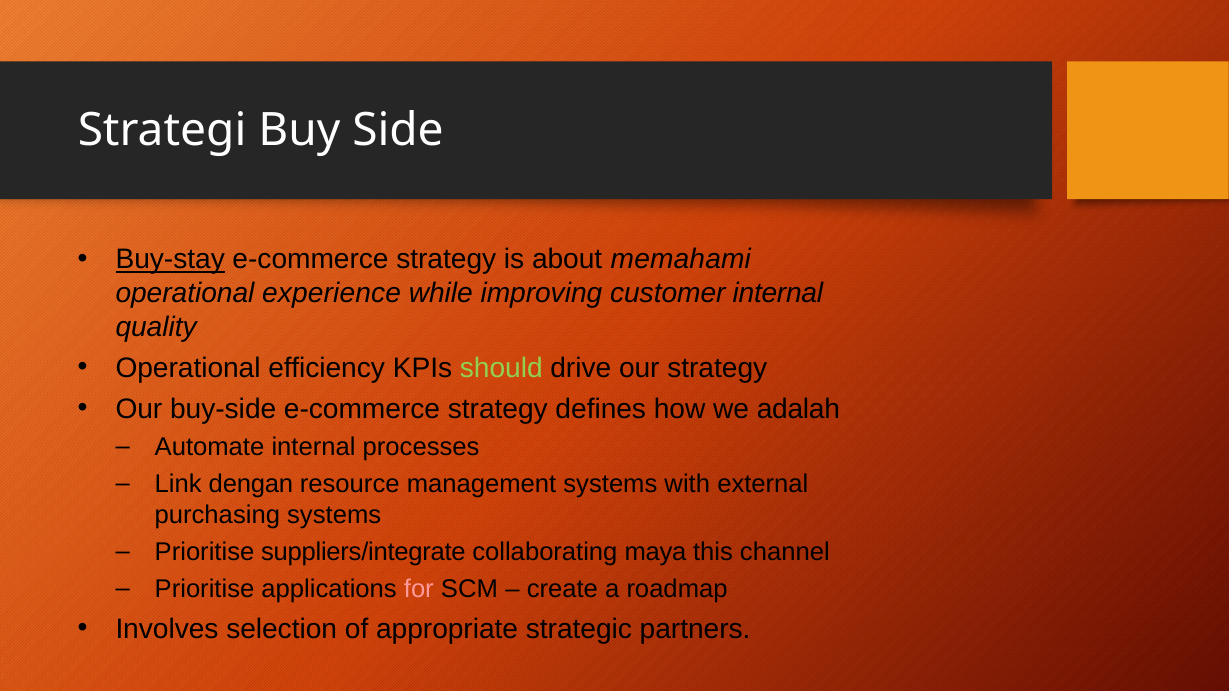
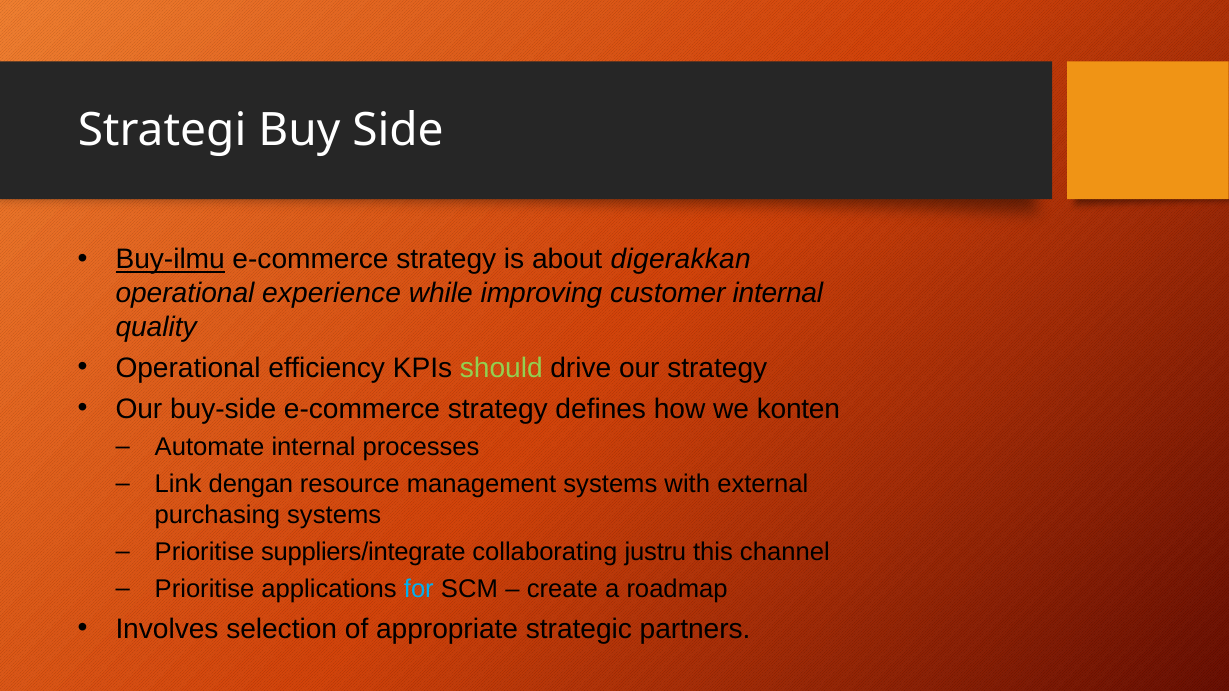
Buy-stay: Buy-stay -> Buy-ilmu
memahami: memahami -> digerakkan
adalah: adalah -> konten
maya: maya -> justru
for colour: pink -> light blue
